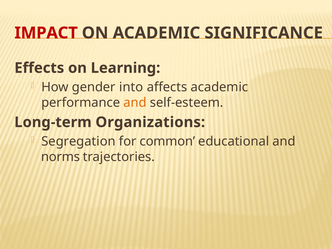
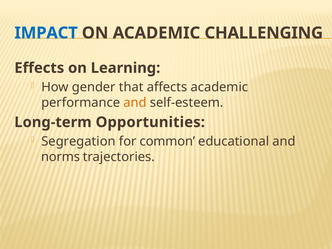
IMPACT colour: red -> blue
SIGNIFICANCE: SIGNIFICANCE -> CHALLENGING
into: into -> that
Organizations: Organizations -> Opportunities
